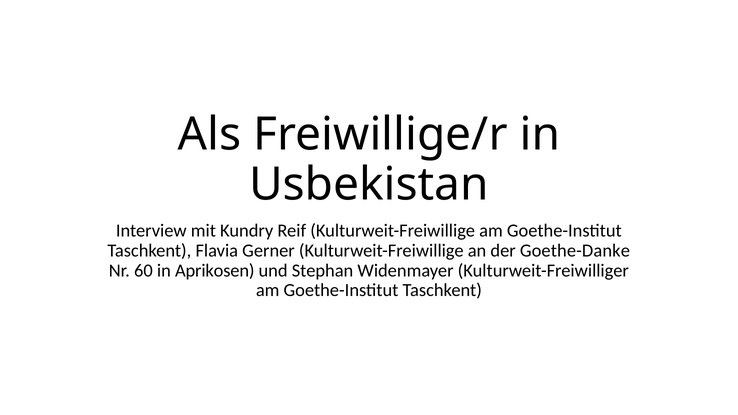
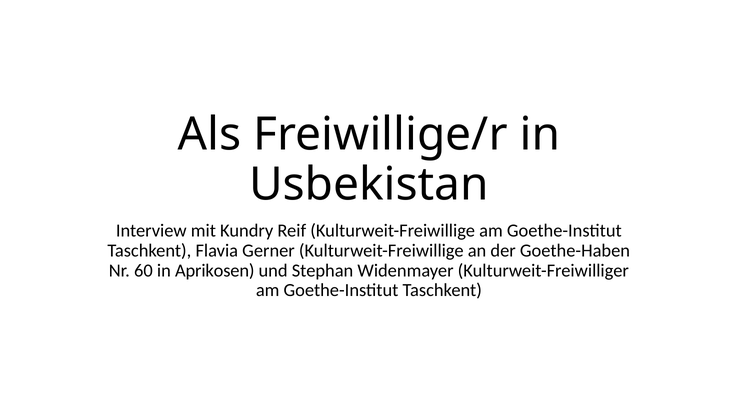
Goethe-Danke: Goethe-Danke -> Goethe-Haben
